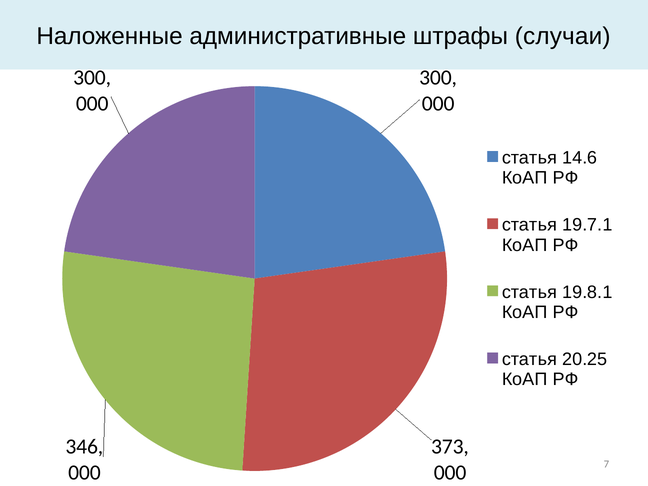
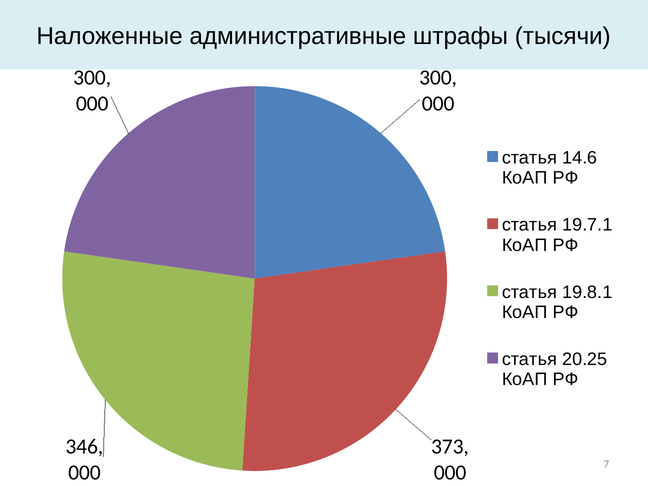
случаи: случаи -> тысячи
